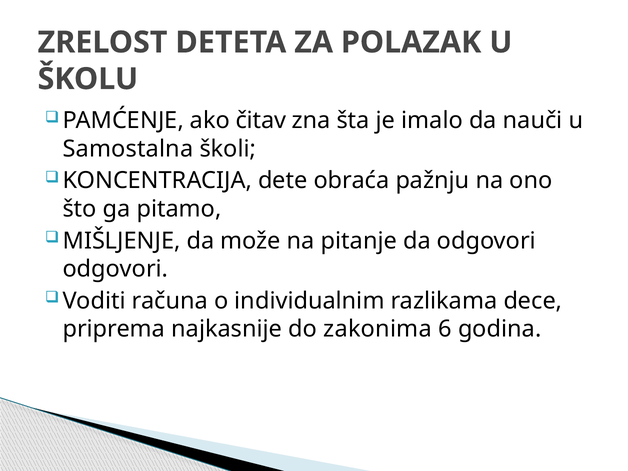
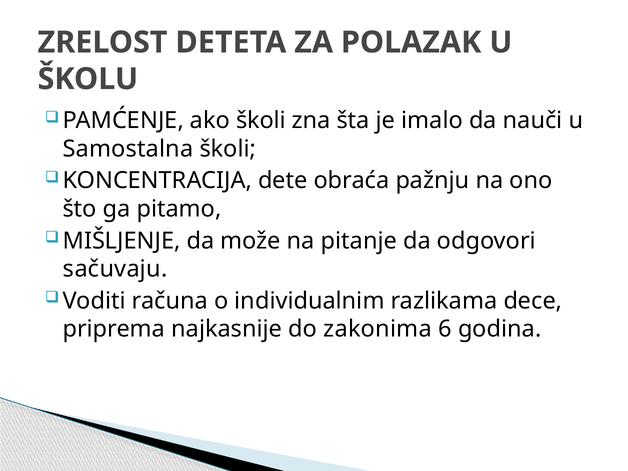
ako čitav: čitav -> školi
odgovori at (115, 269): odgovori -> sačuvaju
